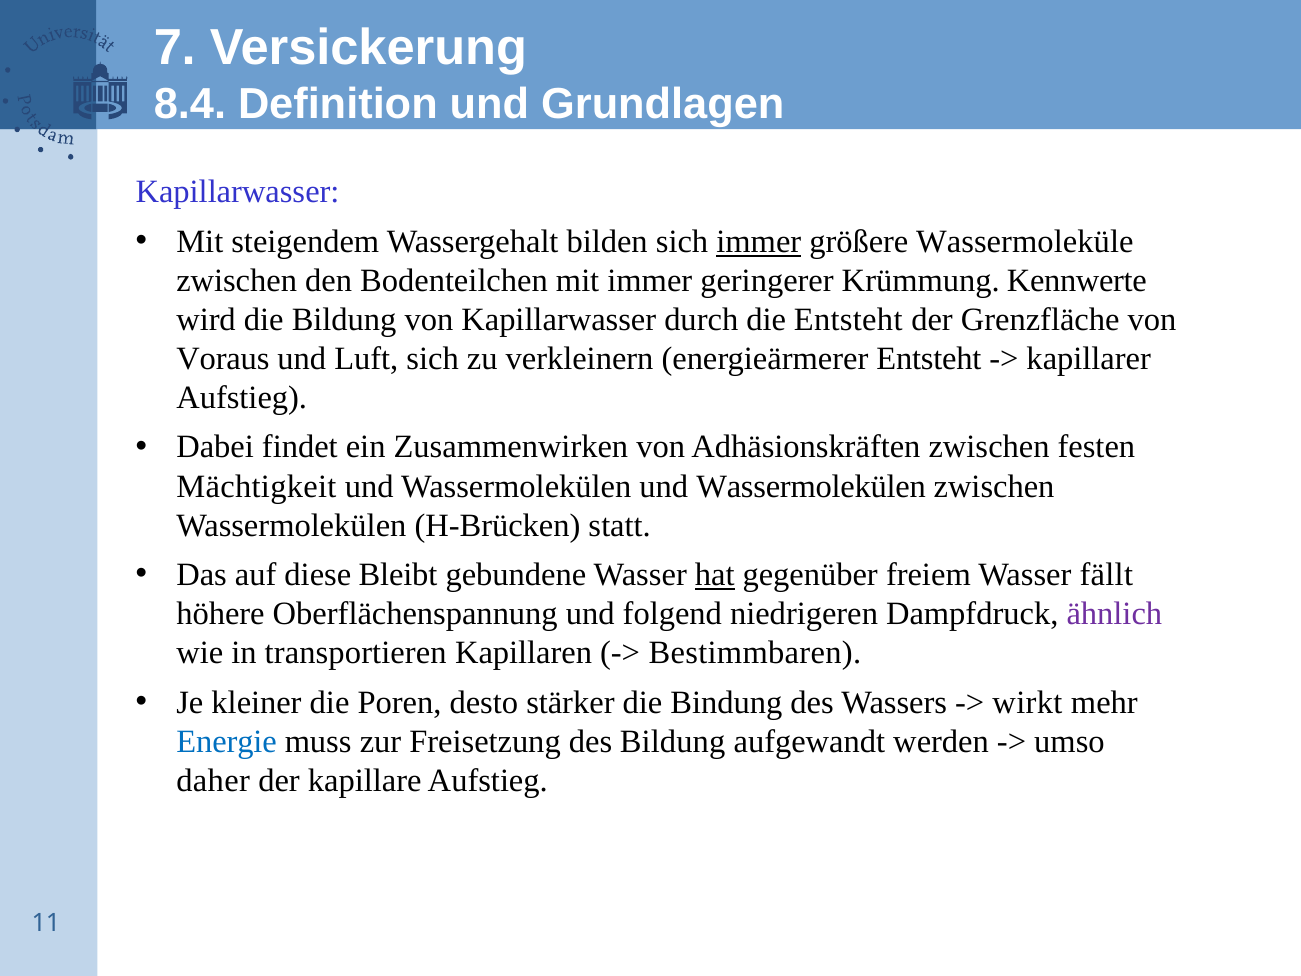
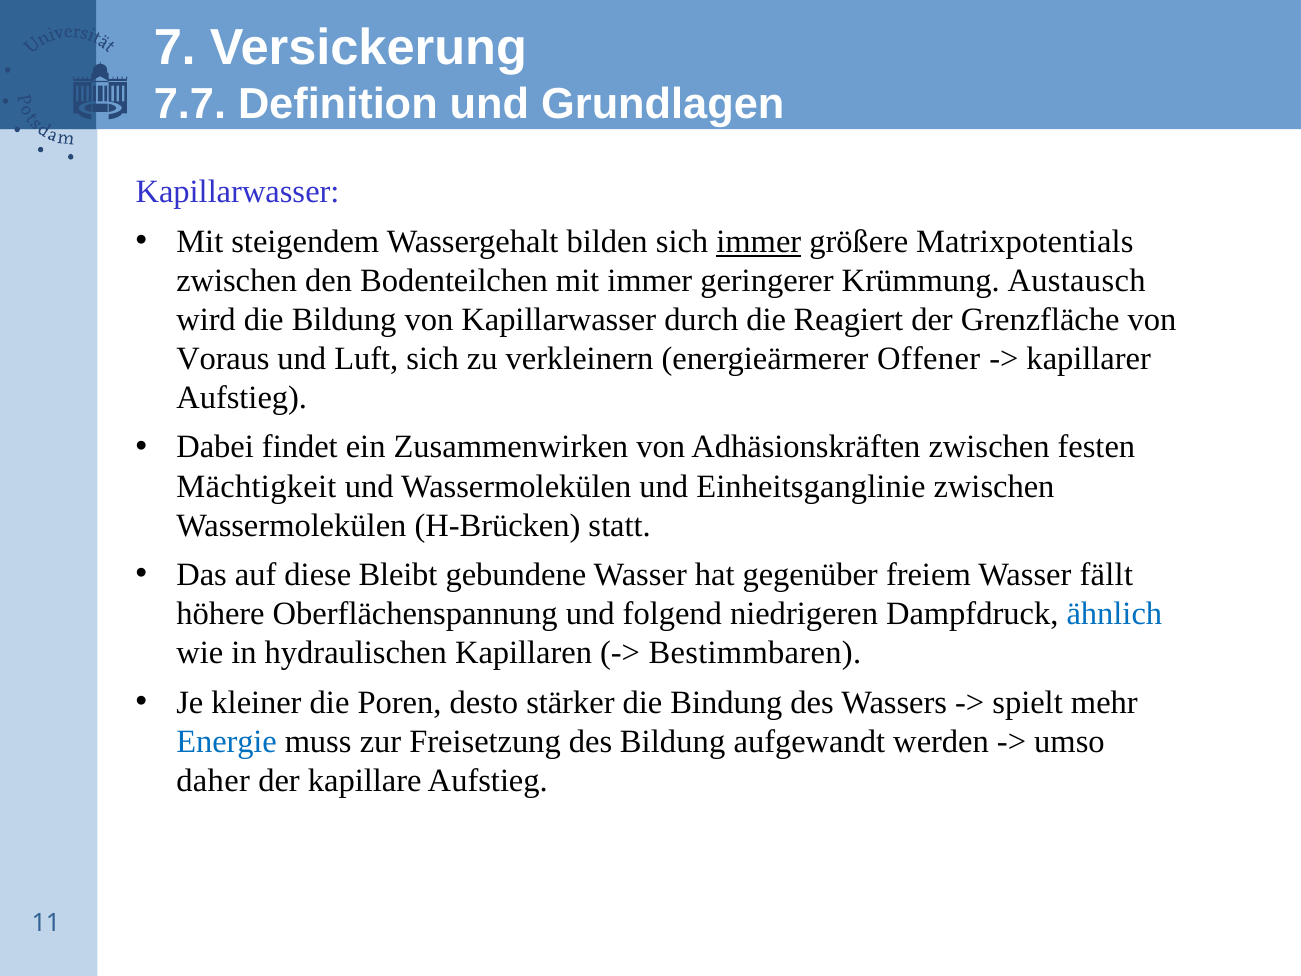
8.4: 8.4 -> 7.7
Wassermoleküle: Wassermoleküle -> Matrixpotentials
Kennwerte: Kennwerte -> Austausch
die Entsteht: Entsteht -> Reagiert
energieärmerer Entsteht: Entsteht -> Offener
Wassermolekülen und Wassermolekülen: Wassermolekülen -> Einheitsganglinie
hat underline: present -> none
ähnlich colour: purple -> blue
transportieren: transportieren -> hydraulischen
wirkt: wirkt -> spielt
